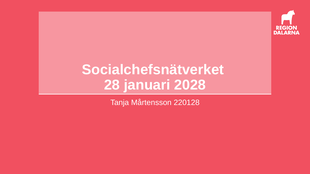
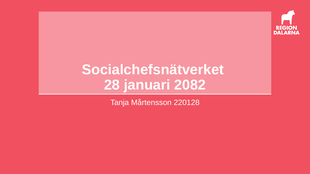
2028: 2028 -> 2082
